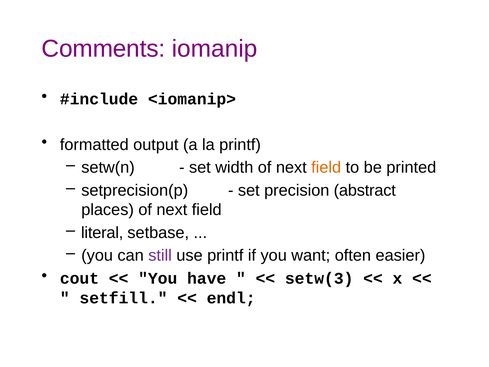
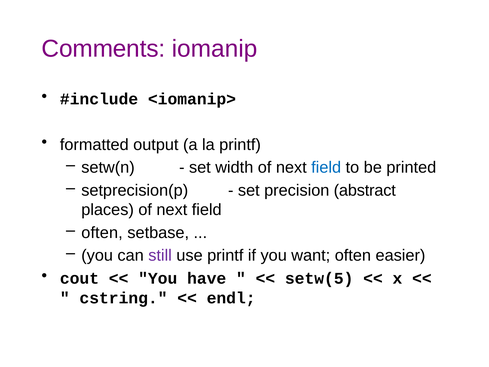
field at (326, 167) colour: orange -> blue
literal at (102, 233): literal -> often
setw(3: setw(3 -> setw(5
setfill: setfill -> cstring
